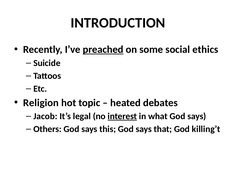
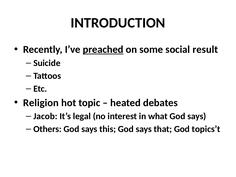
ethics: ethics -> result
interest underline: present -> none
killing’t: killing’t -> topics’t
